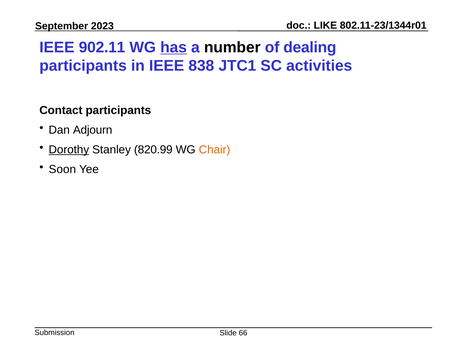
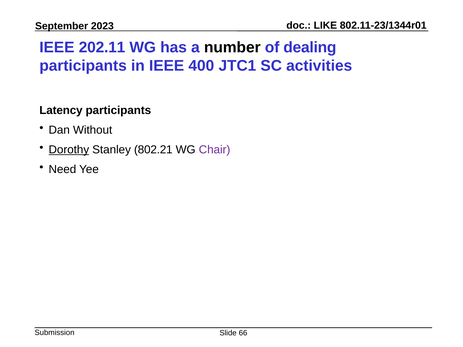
902.11: 902.11 -> 202.11
has underline: present -> none
838: 838 -> 400
Contact: Contact -> Latency
Adjourn: Adjourn -> Without
820.99: 820.99 -> 802.21
Chair colour: orange -> purple
Soon: Soon -> Need
